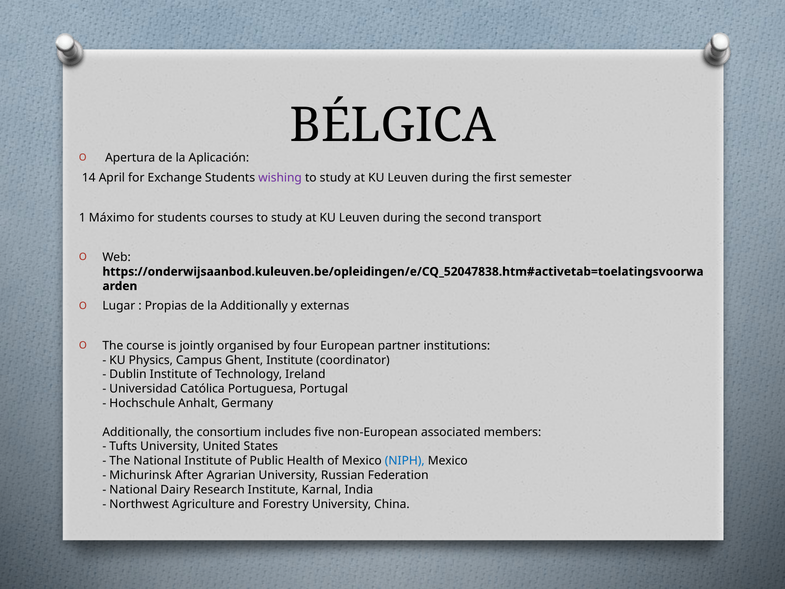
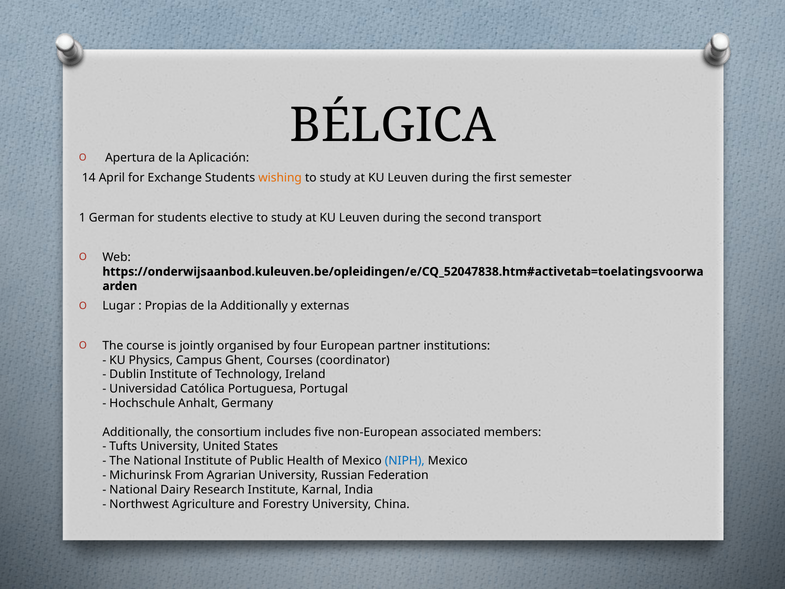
wishing colour: purple -> orange
Máximo: Máximo -> German
courses: courses -> elective
Ghent Institute: Institute -> Courses
After: After -> From
